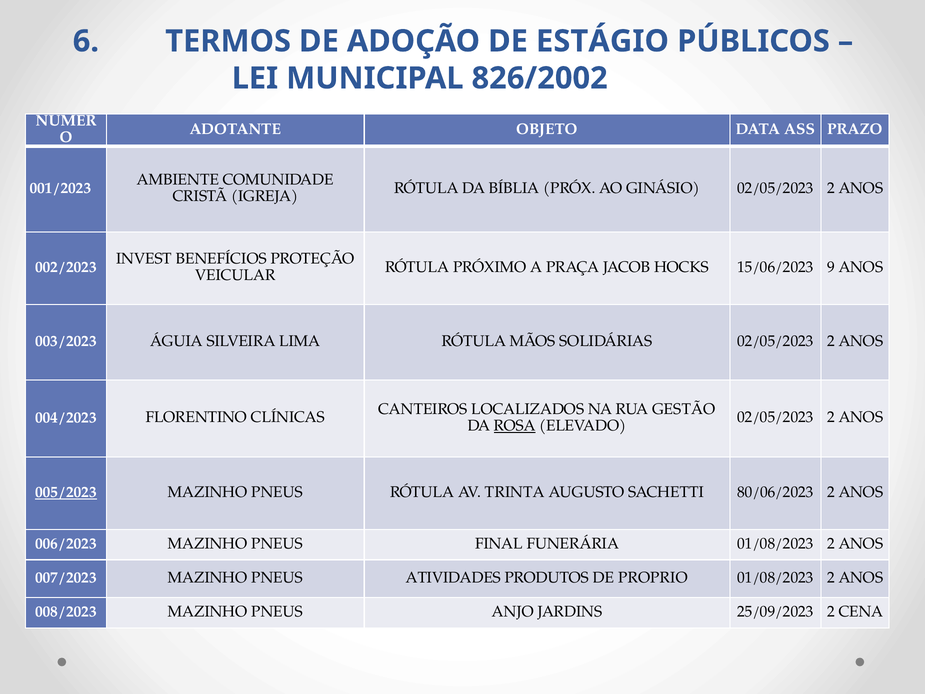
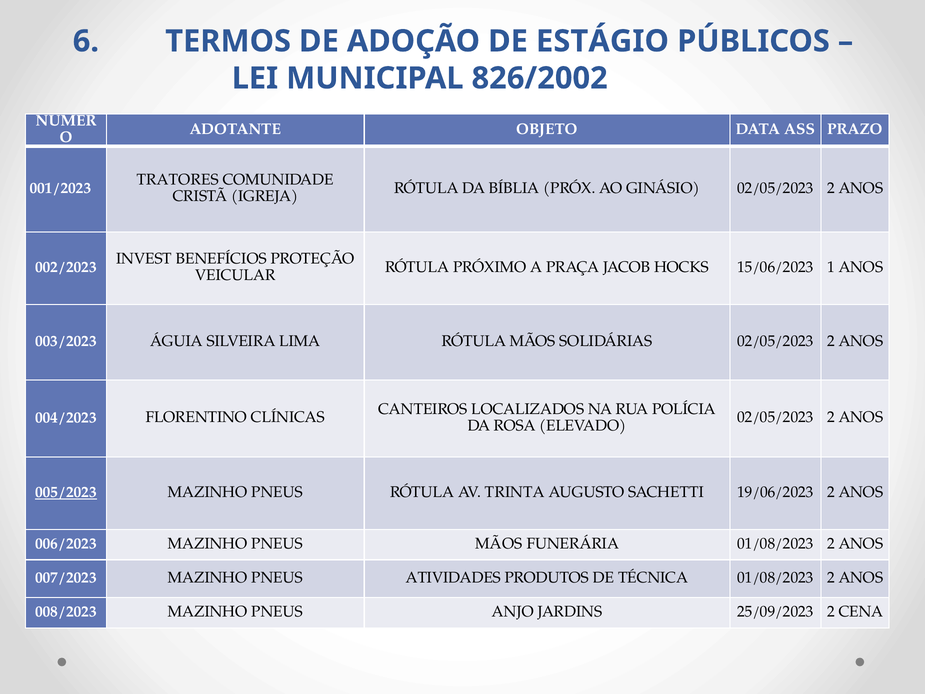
AMBIENTE: AMBIENTE -> TRATORES
9: 9 -> 1
GESTÃO: GESTÃO -> POLÍCIA
ROSA underline: present -> none
80/06/2023: 80/06/2023 -> 19/06/2023
PNEUS FINAL: FINAL -> MÃOS
PROPRIO: PROPRIO -> TÉCNICA
